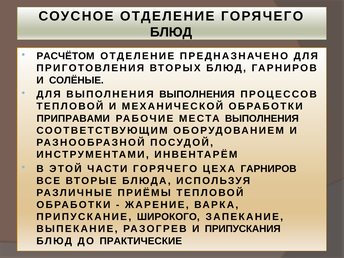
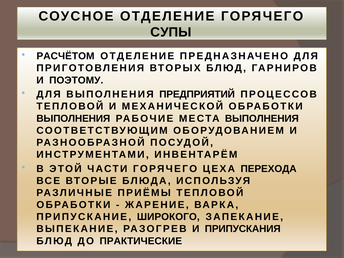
БЛЮД at (171, 32): БЛЮД -> СУПЫ
СОЛЁНЫЕ: СОЛЁНЫЕ -> ПОЭТОМУ
ВЫПОЛНЕНИЯ ВЫПОЛНЕНИЯ: ВЫПОЛНЕНИЯ -> ПРЕДПРИЯТИЙ
ПРИПРАВАМИ at (73, 118): ПРИПРАВАМИ -> ВЫПОЛНЕНИЯ
ЦЕХА ГАРНИРОВ: ГАРНИРОВ -> ПЕРЕХОДА
